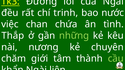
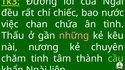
trinh: trinh -> chiếc
Thắp: Thắp -> Thấu
những colour: light green -> pink
giới: giới -> tinh
